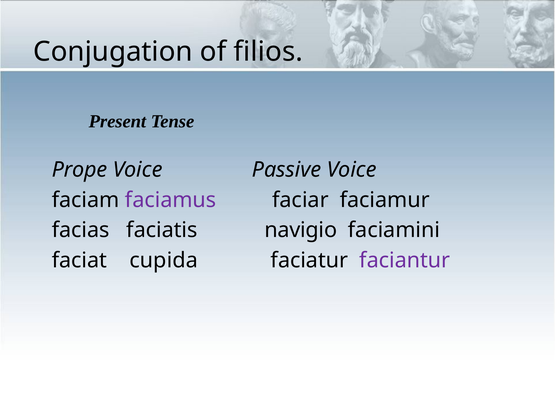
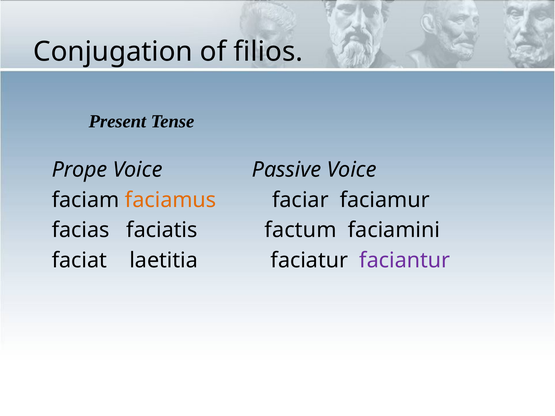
faciamus colour: purple -> orange
navigio: navigio -> factum
cupida: cupida -> laetitia
